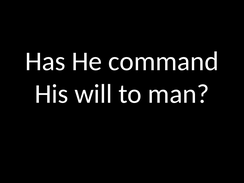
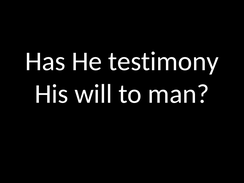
command: command -> testimony
